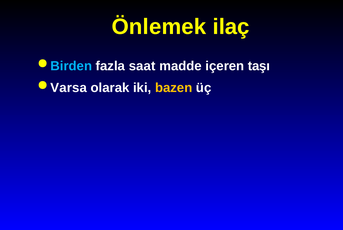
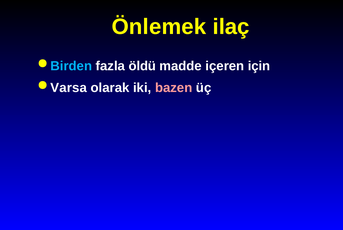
saat: saat -> öldü
taşı: taşı -> için
bazen colour: yellow -> pink
